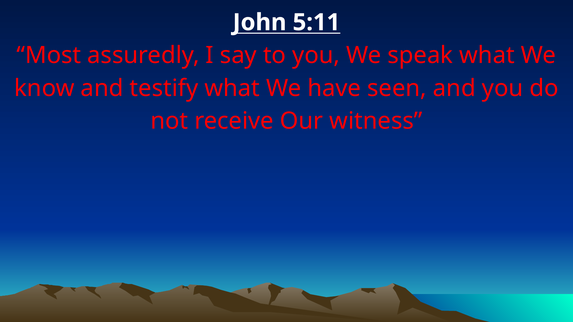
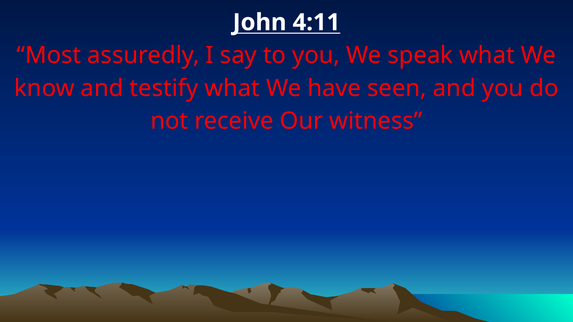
5:11: 5:11 -> 4:11
